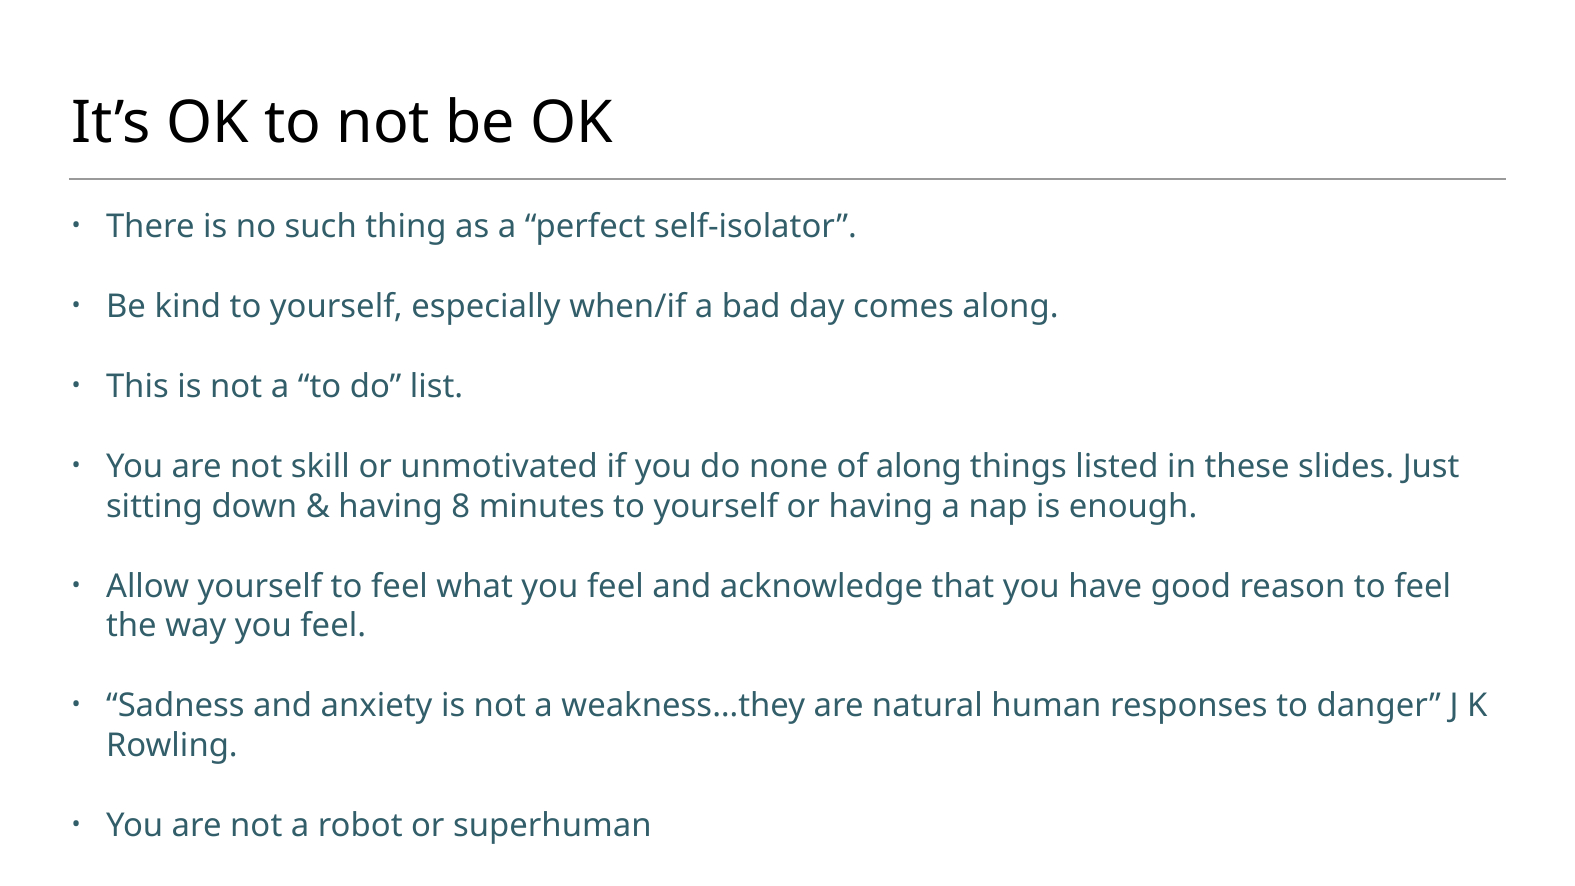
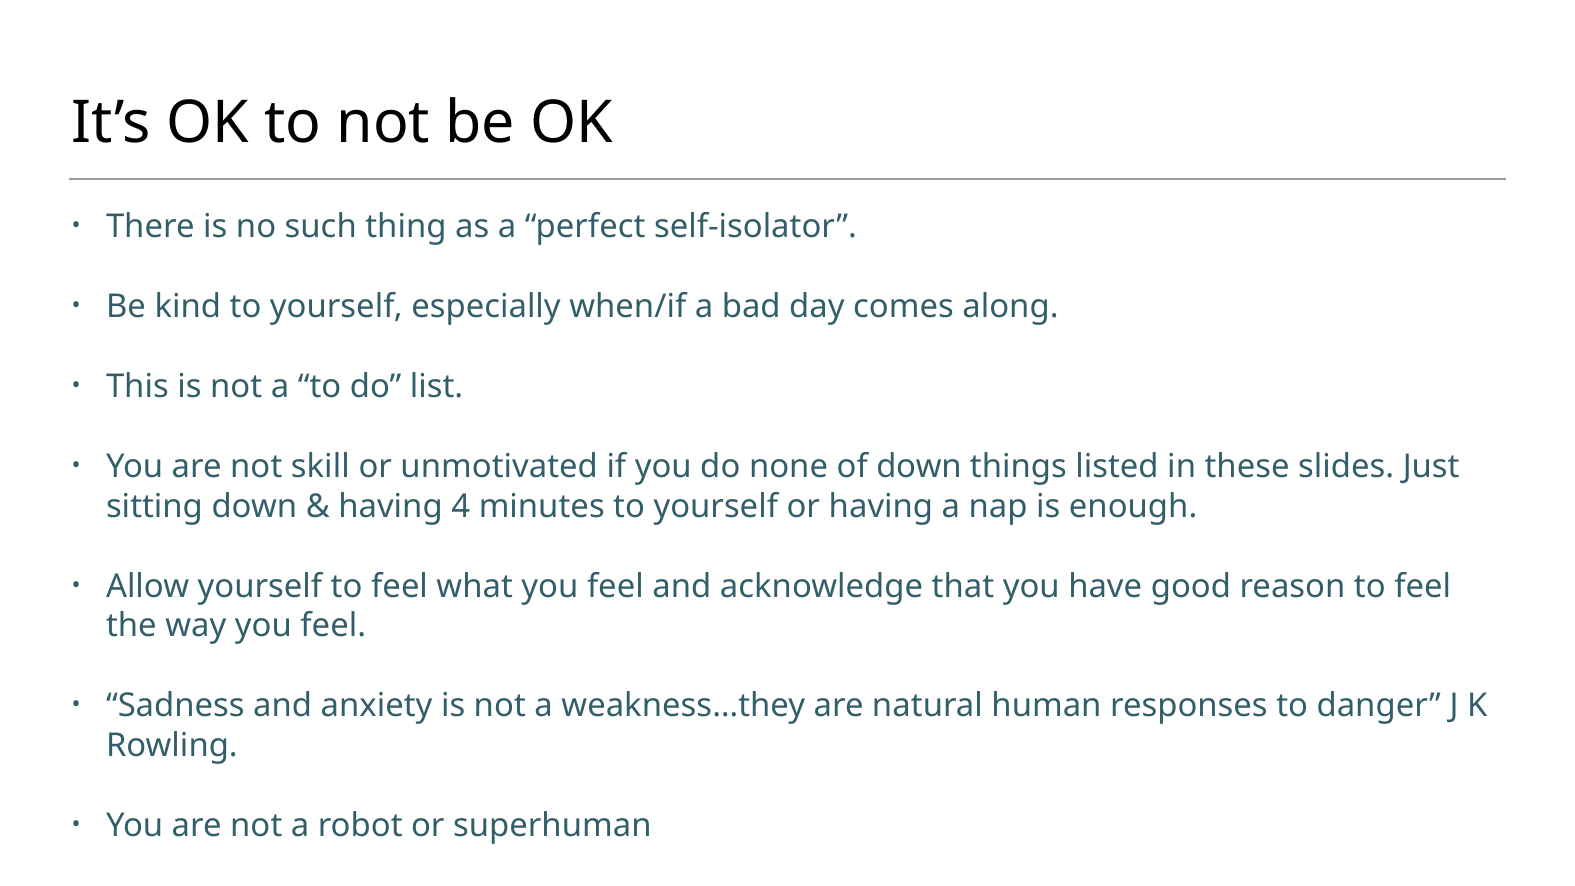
of along: along -> down
8: 8 -> 4
